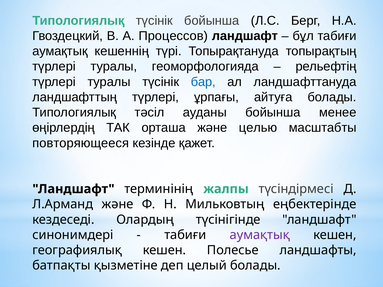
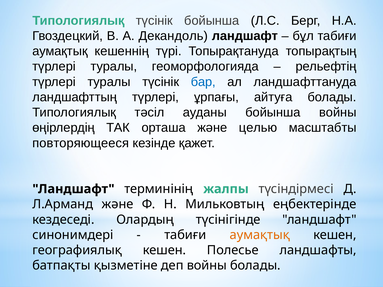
Процессов: Процессов -> Декандоль
бойынша менее: менее -> войны
аумақтық at (260, 235) colour: purple -> orange
деп целый: целый -> войны
